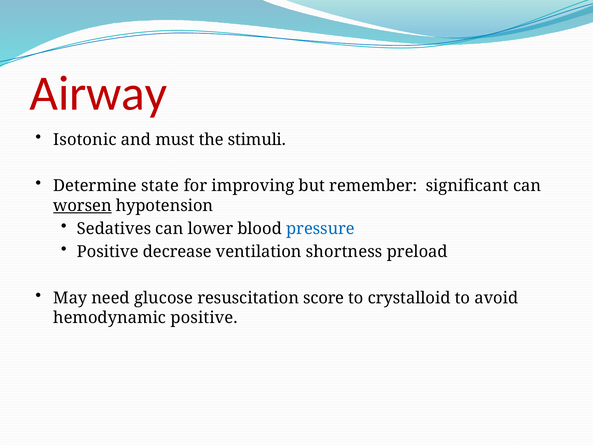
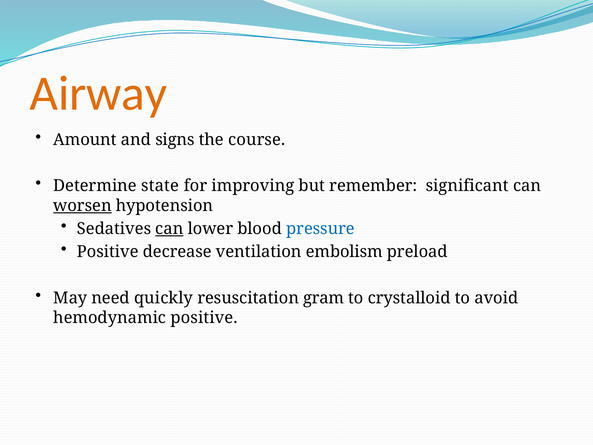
Airway colour: red -> orange
Isotonic: Isotonic -> Amount
must: must -> signs
stimuli: stimuli -> course
can at (169, 229) underline: none -> present
shortness: shortness -> embolism
glucose: glucose -> quickly
score: score -> gram
